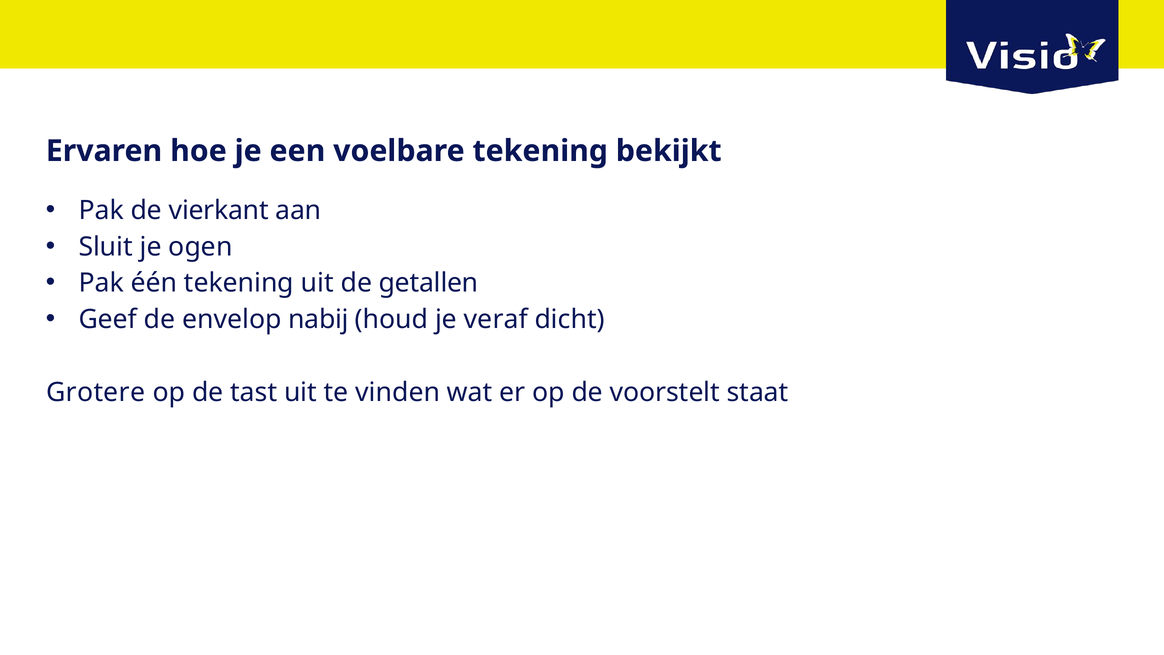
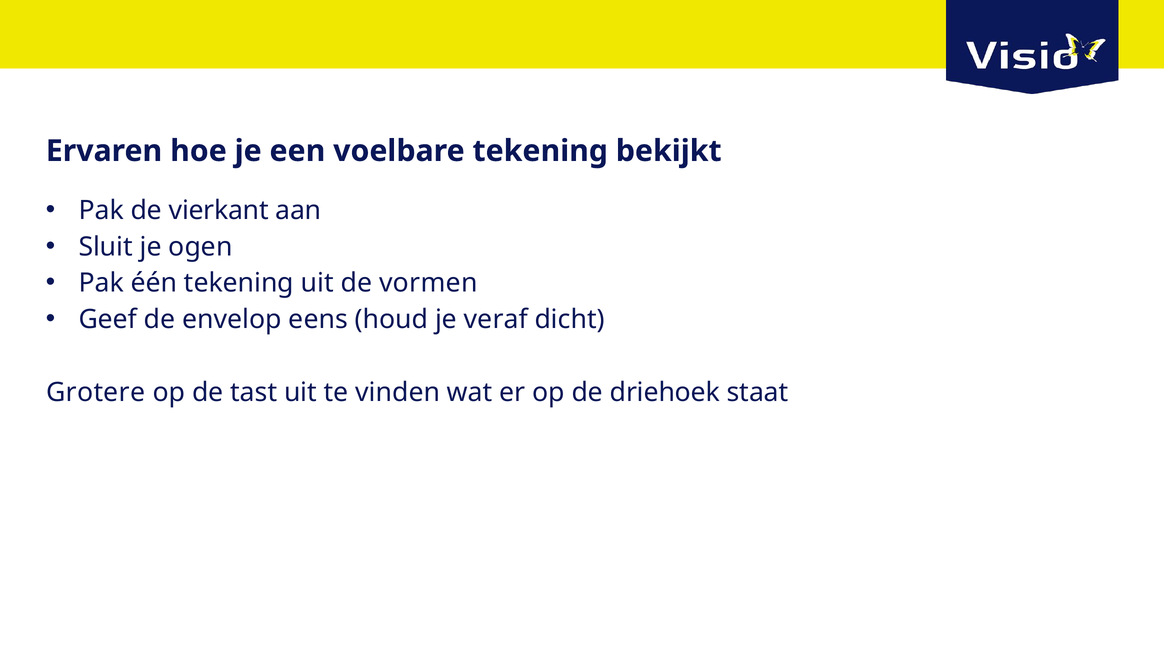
getallen: getallen -> vormen
nabij: nabij -> eens
voorstelt: voorstelt -> driehoek
